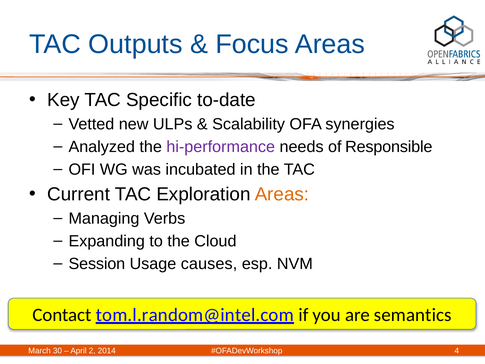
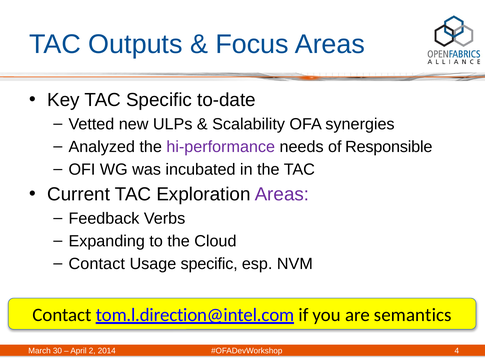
Areas at (282, 194) colour: orange -> purple
Managing: Managing -> Feedback
Session at (97, 264): Session -> Contact
Usage causes: causes -> specific
tom.l.random@intel.com: tom.l.random@intel.com -> tom.l.direction@intel.com
